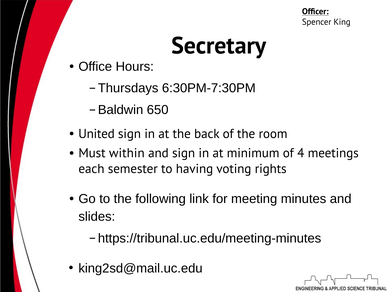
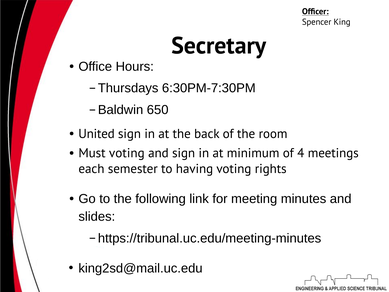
Must within: within -> voting
